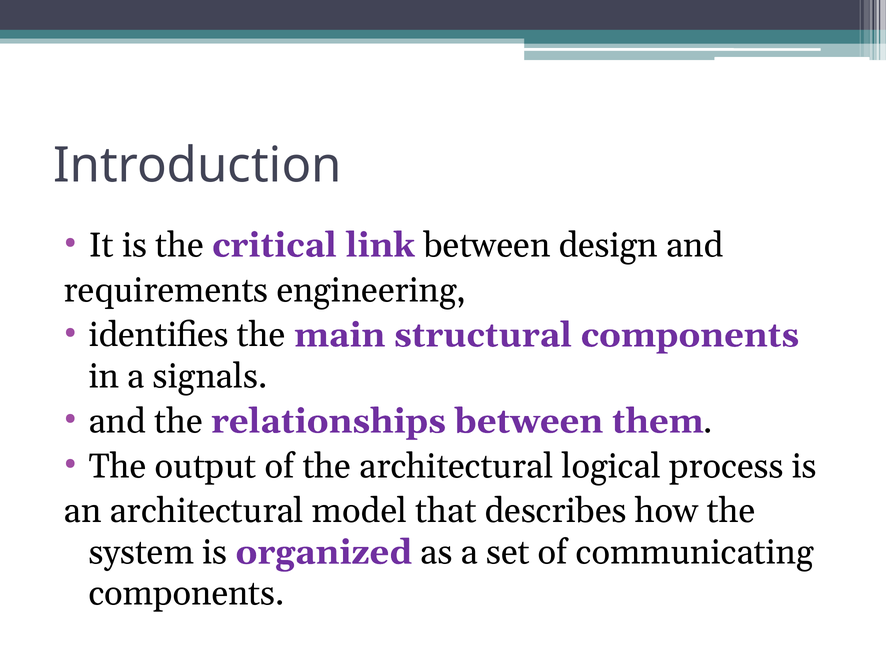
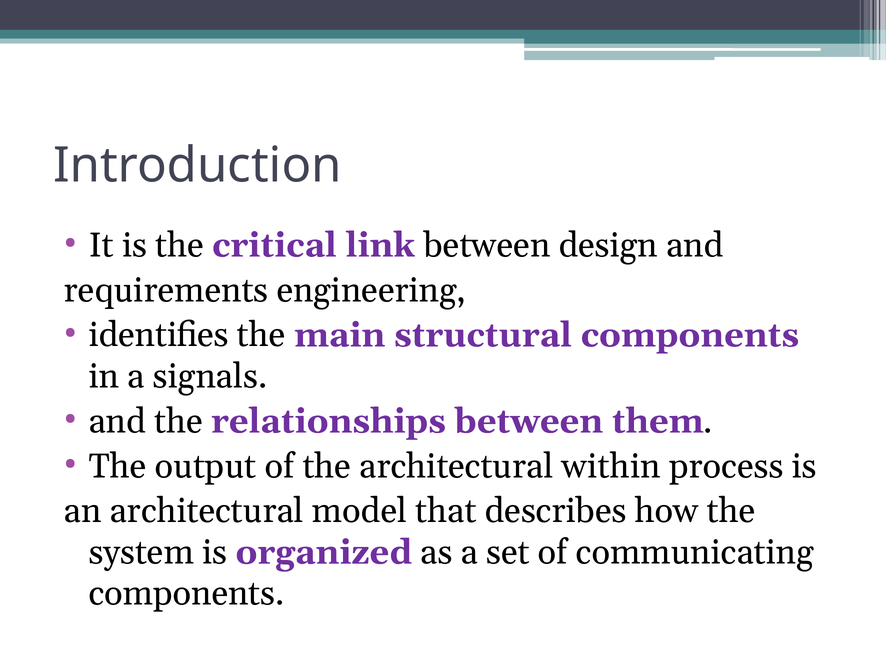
logical: logical -> within
